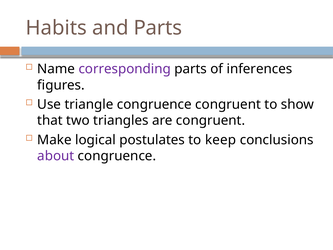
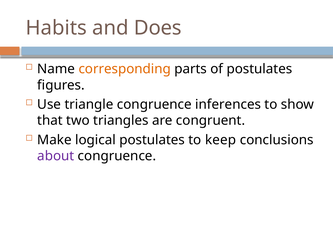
and Parts: Parts -> Does
corresponding colour: purple -> orange
of inferences: inferences -> postulates
congruence congruent: congruent -> inferences
